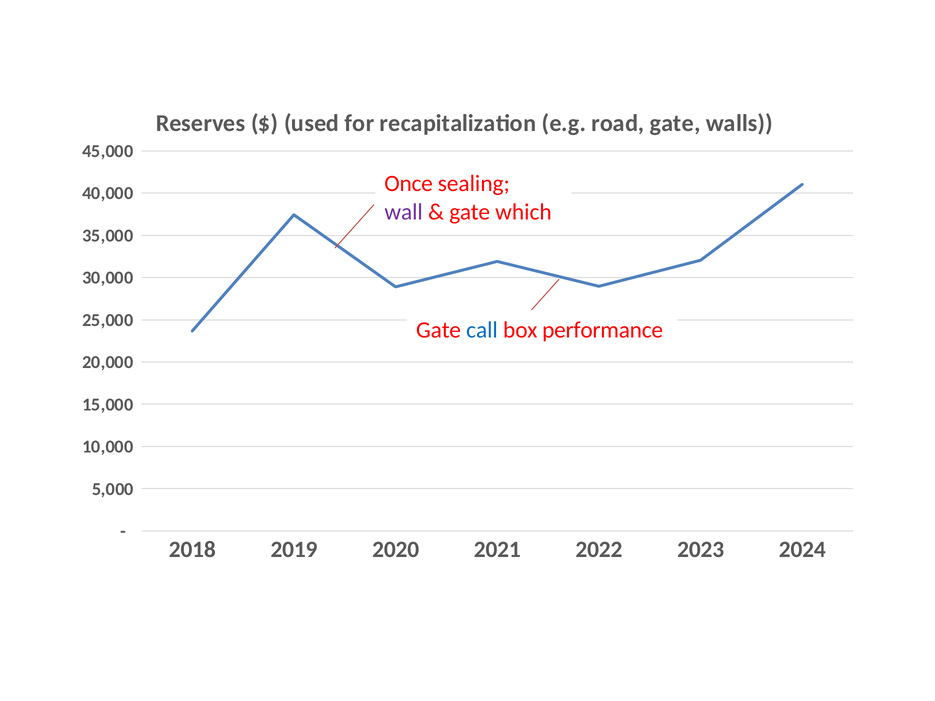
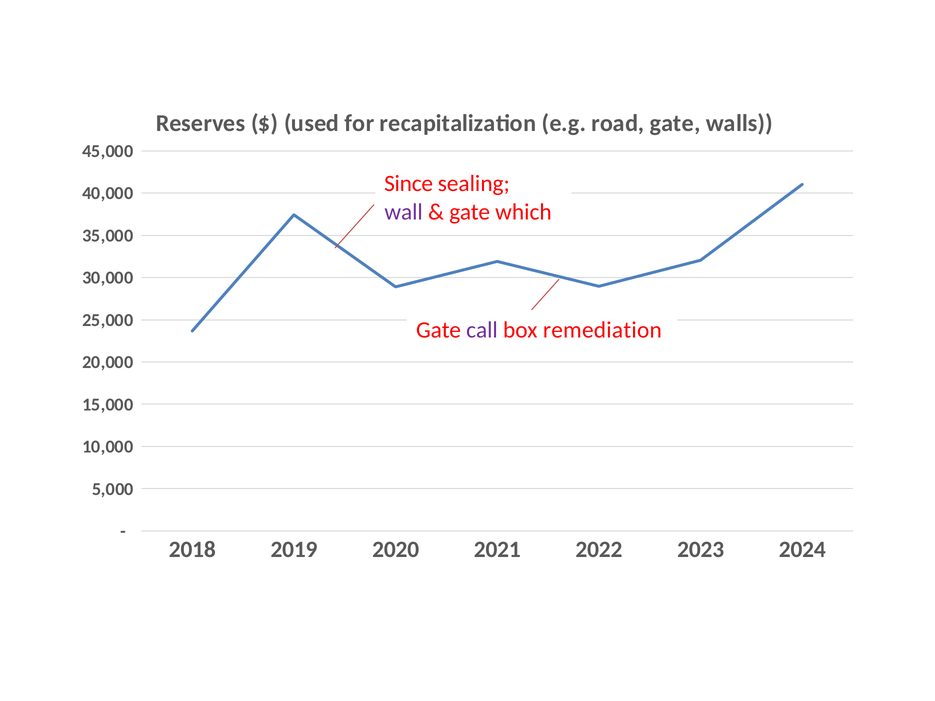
Once: Once -> Since
call colour: blue -> purple
performance: performance -> remediation
